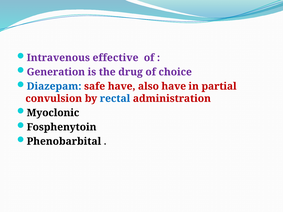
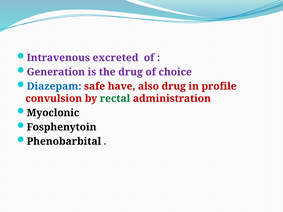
effective: effective -> excreted
also have: have -> drug
partial: partial -> profile
rectal colour: blue -> green
